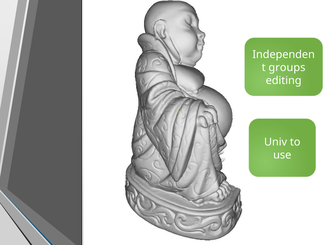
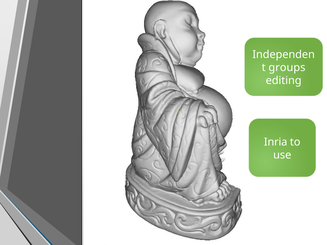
Univ: Univ -> Inria
